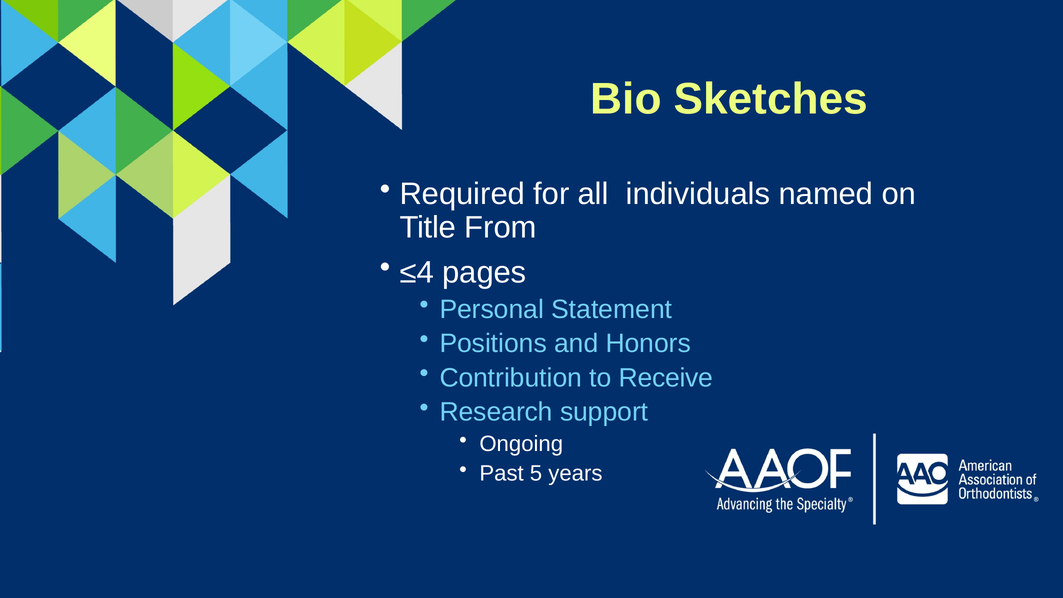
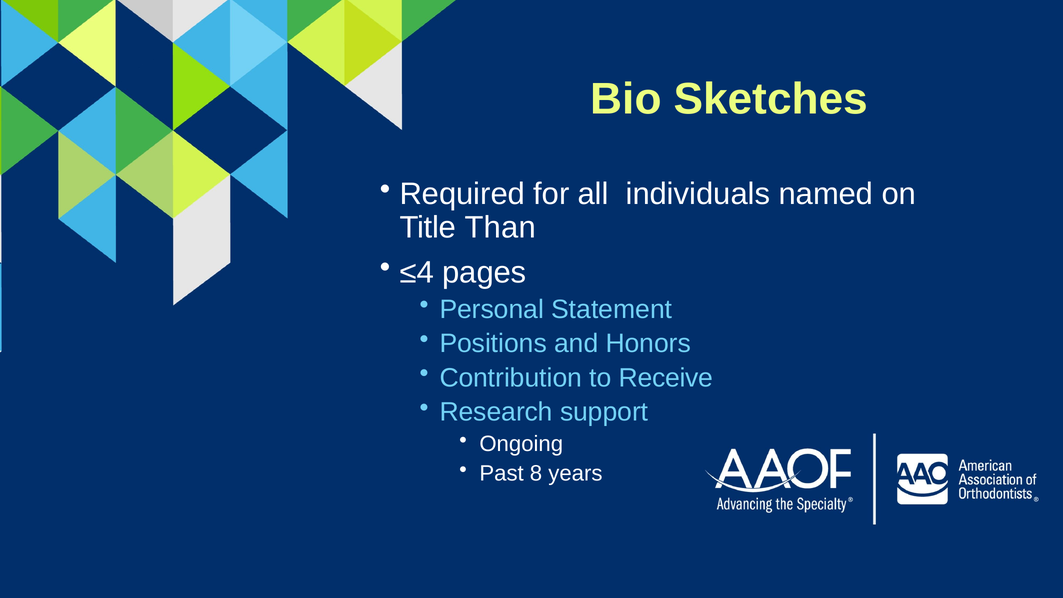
From: From -> Than
5: 5 -> 8
